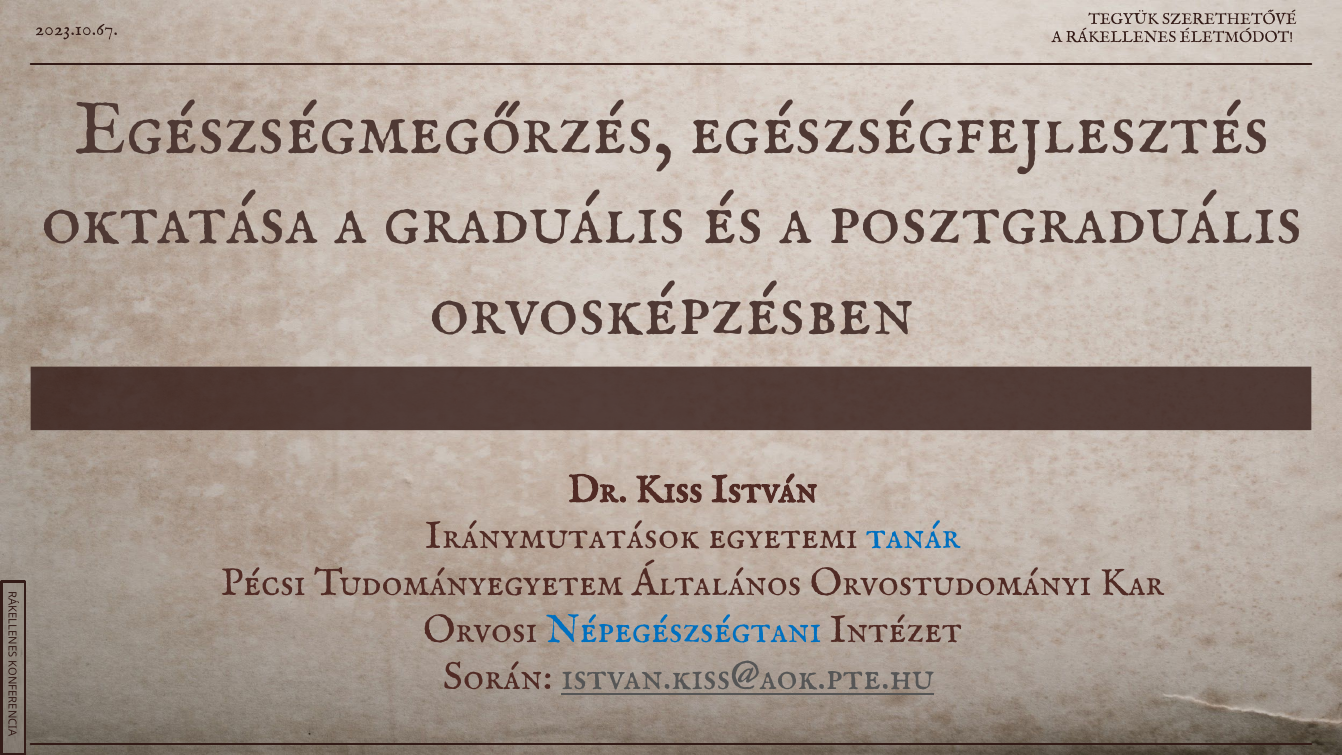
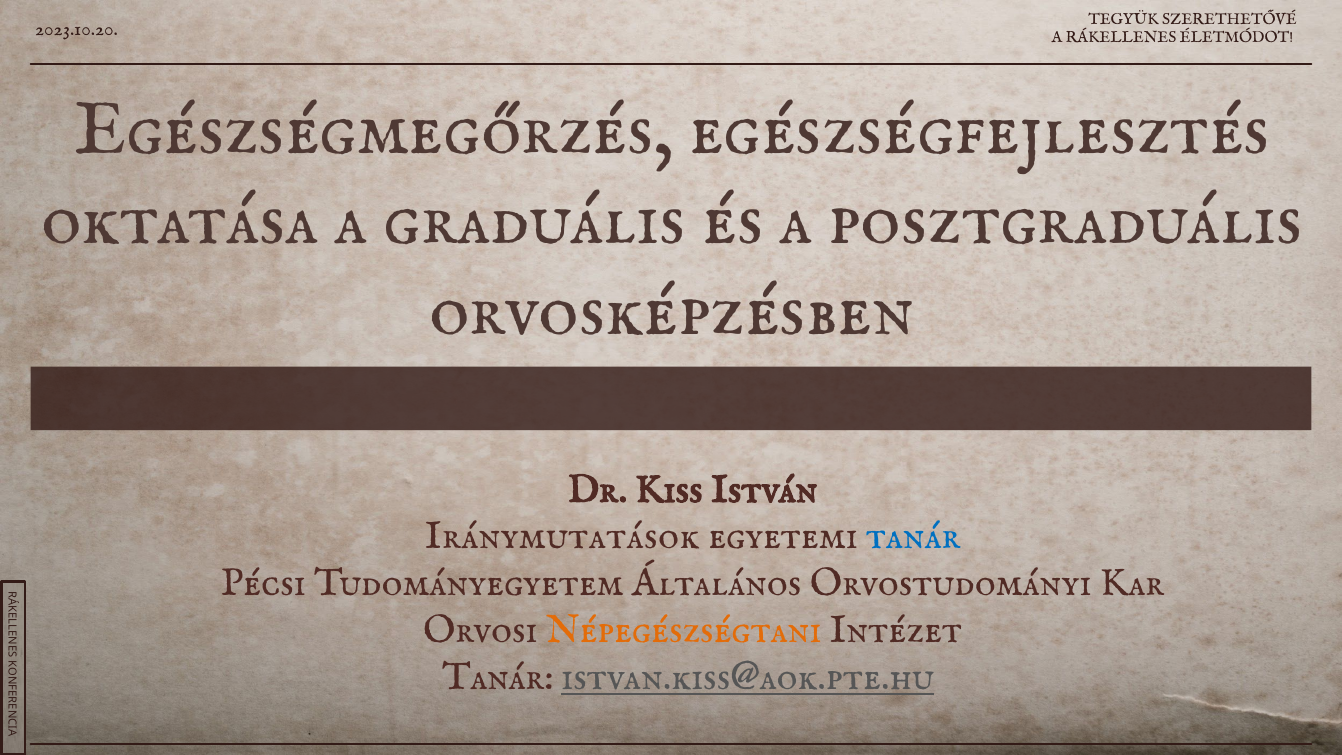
2023.10.67: 2023.10.67 -> 2023.10.20
Népegészségtani colour: blue -> orange
Során at (498, 677): Során -> Tanár
